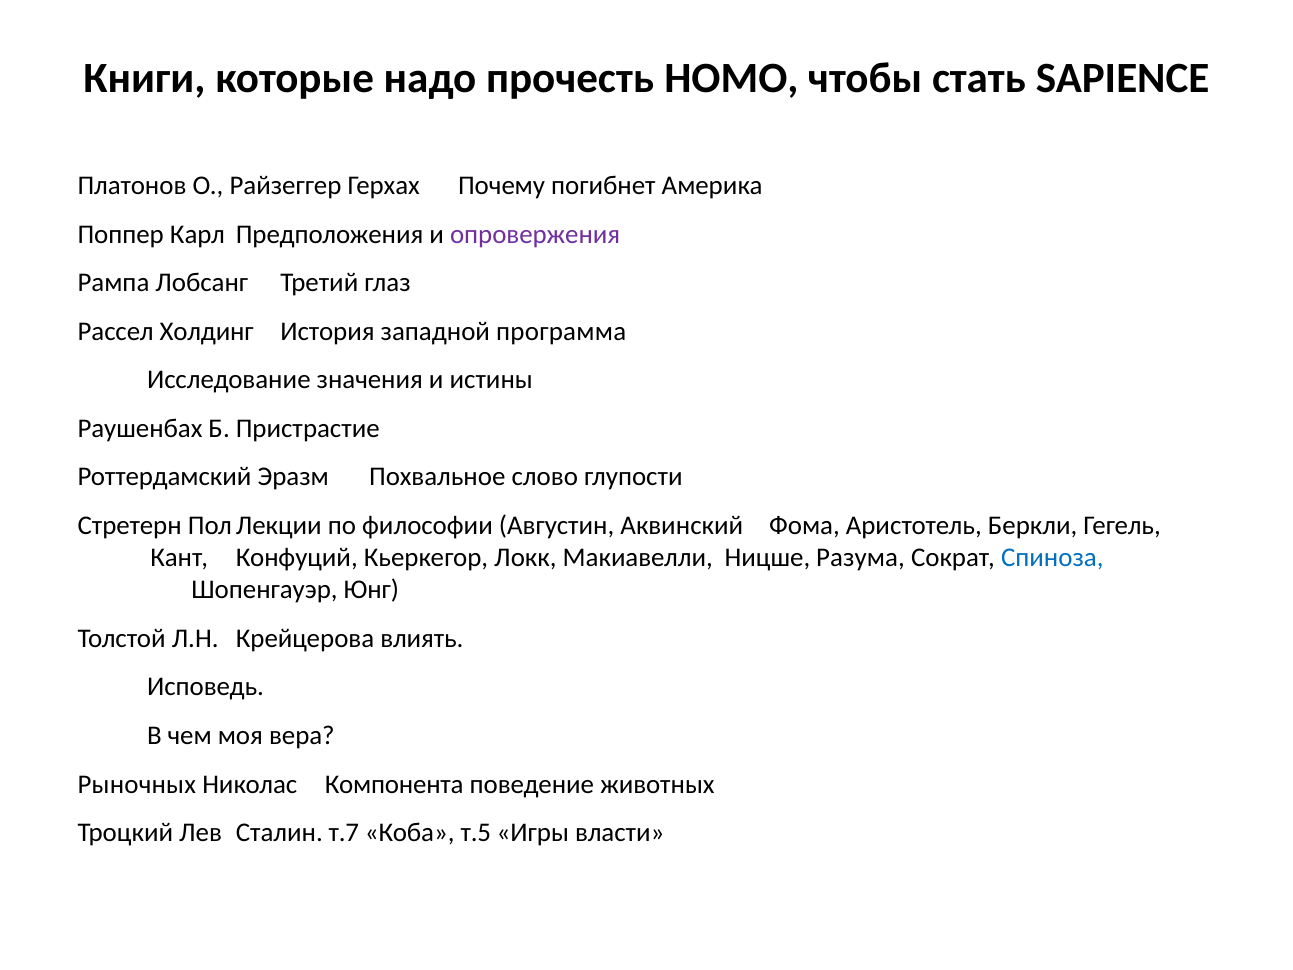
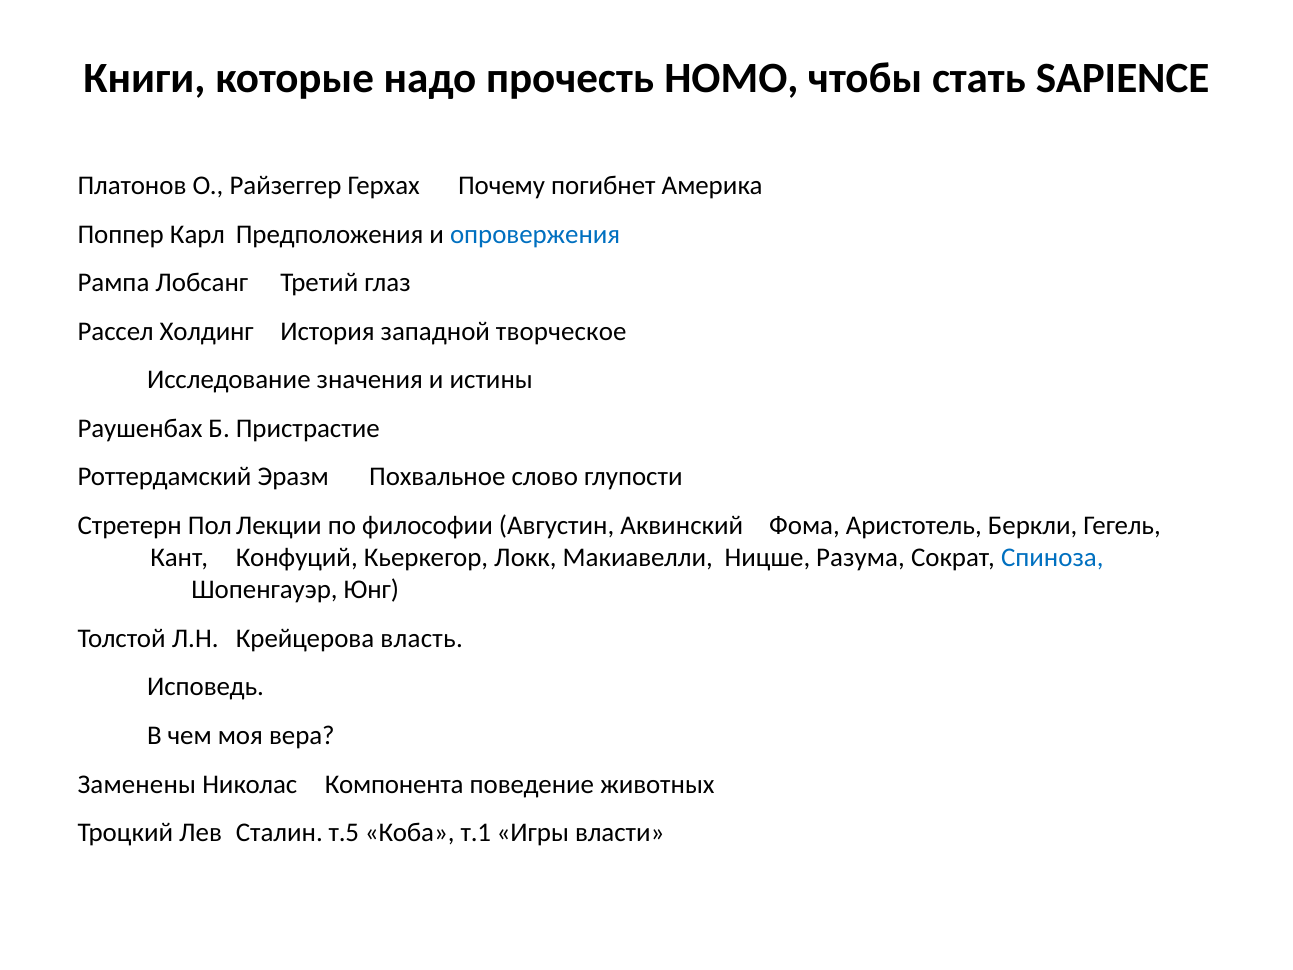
опровержения colour: purple -> blue
программа: программа -> творческое
влиять: влиять -> власть
Рыночных: Рыночных -> Заменены
т.7: т.7 -> т.5
т.5: т.5 -> т.1
